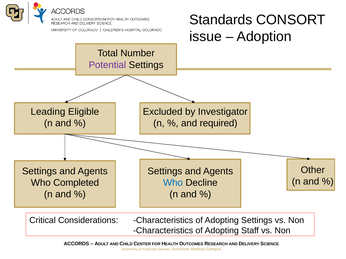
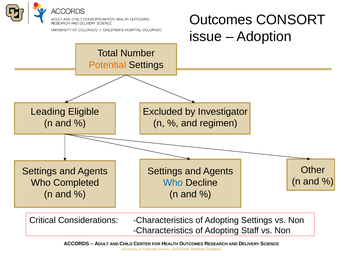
Standards at (221, 20): Standards -> Outcomes
Potential colour: purple -> orange
required: required -> regimen
